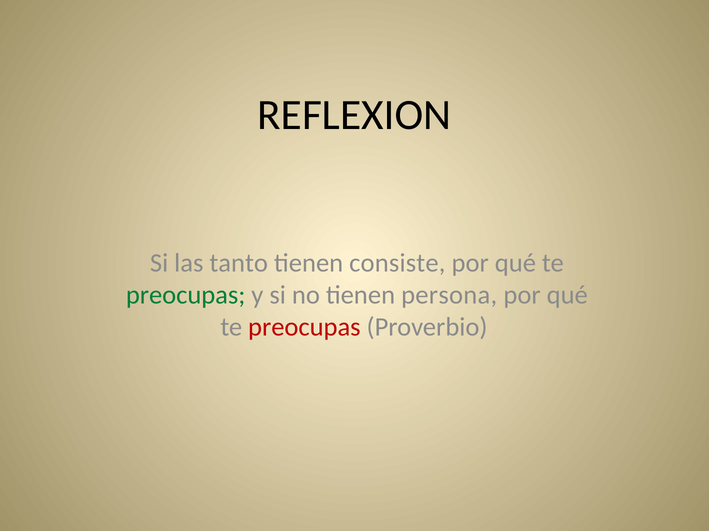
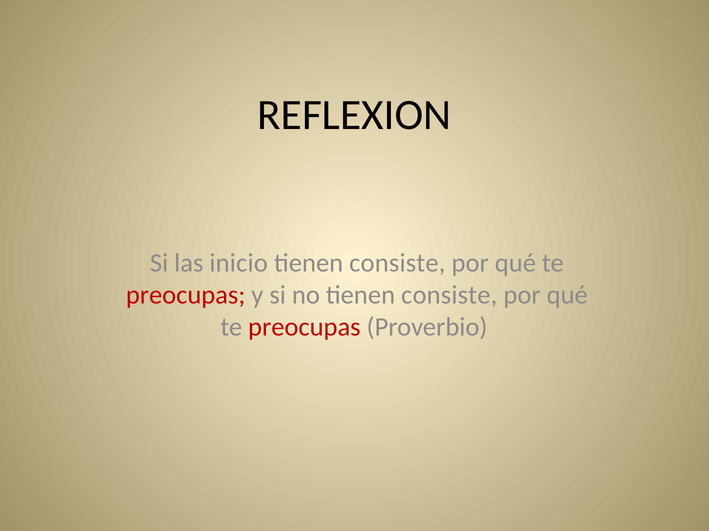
tanto: tanto -> inicio
preocupas at (186, 295) colour: green -> red
no tienen persona: persona -> consiste
